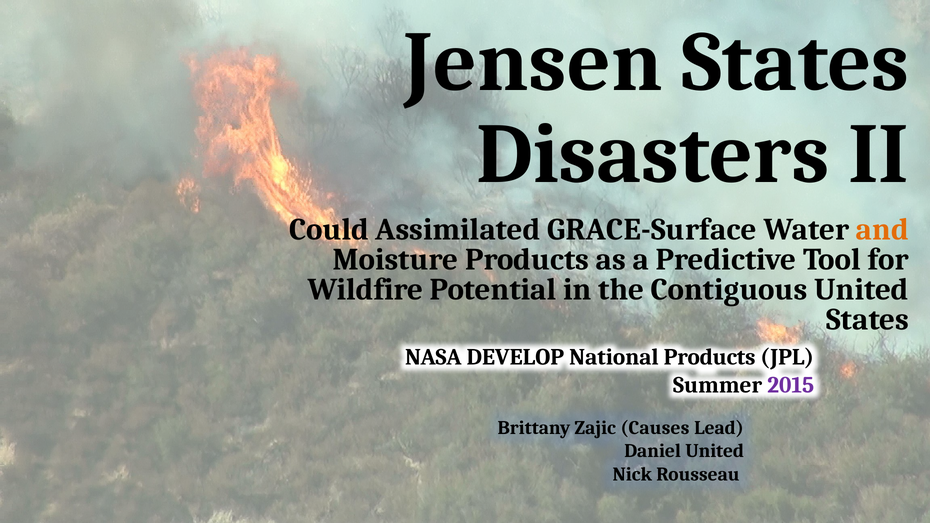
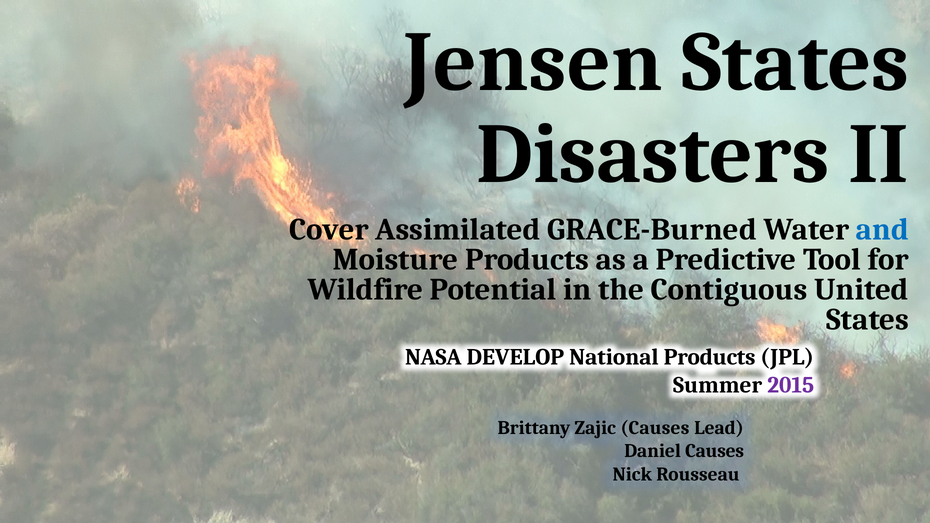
Could: Could -> Cover
GRACE-Surface: GRACE-Surface -> GRACE-Burned
and colour: orange -> blue
Daniel United: United -> Causes
